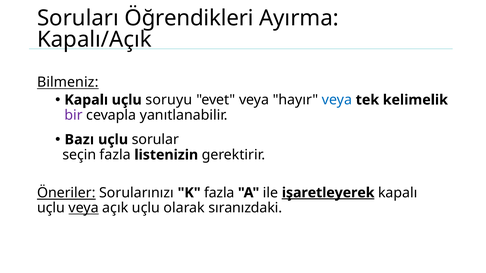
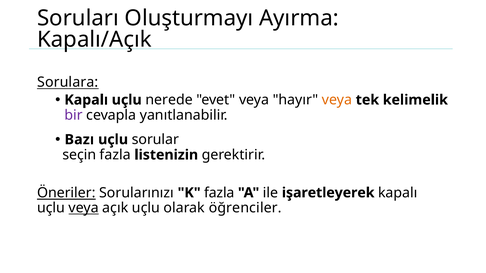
Öğrendikleri: Öğrendikleri -> Oluşturmayı
Bilmeniz: Bilmeniz -> Sorulara
soruyu: soruyu -> nerede
veya at (337, 100) colour: blue -> orange
işaretleyerek underline: present -> none
sıranızdaki: sıranızdaki -> öğrenciler
